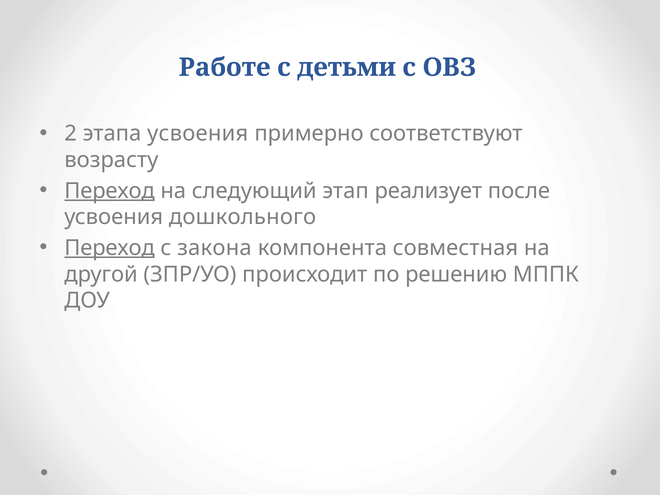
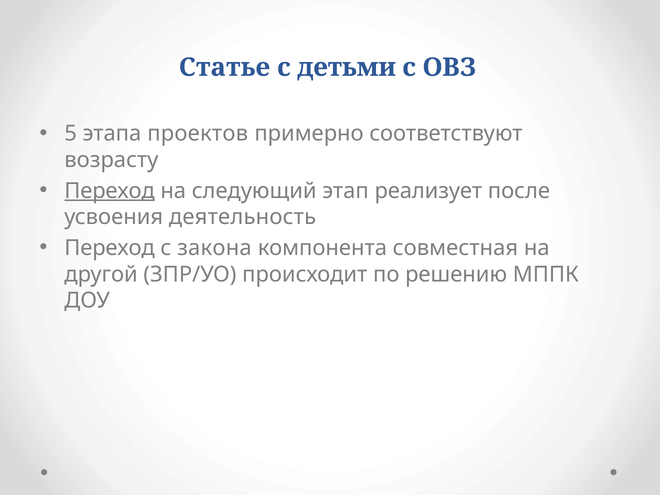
Работе: Работе -> Статье
2: 2 -> 5
этапа усвоения: усвоения -> проектов
дошкольного: дошкольного -> деятельность
Переход at (110, 248) underline: present -> none
